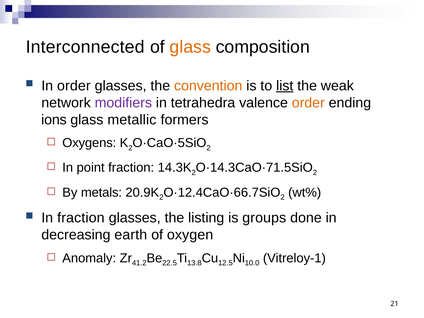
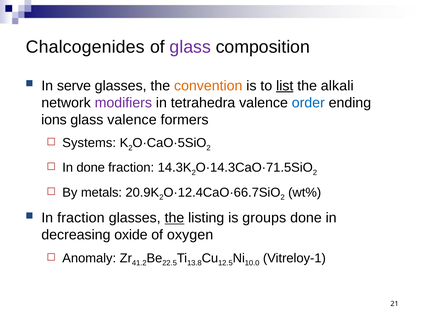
Interconnected: Interconnected -> Chalcogenides
glass at (190, 47) colour: orange -> purple
In order: order -> serve
weak: weak -> alkali
order at (308, 103) colour: orange -> blue
glass metallic: metallic -> valence
Oxygens: Oxygens -> Systems
In point: point -> done
the at (174, 218) underline: none -> present
earth: earth -> oxide
